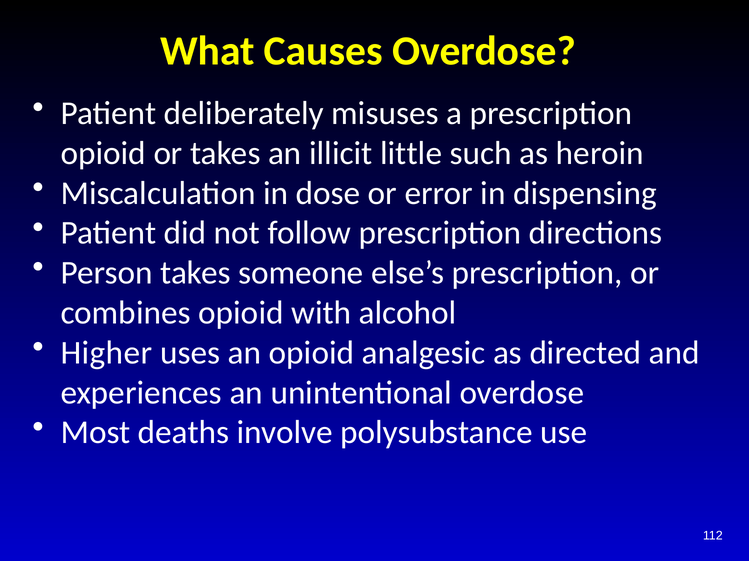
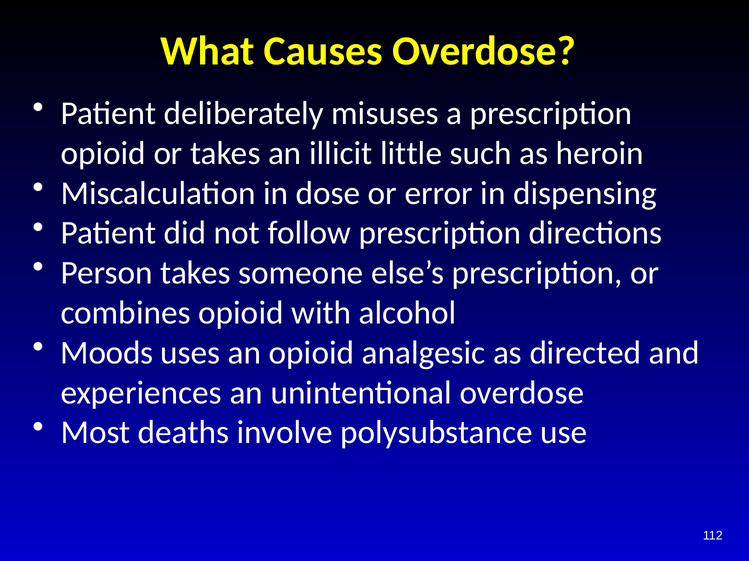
Higher: Higher -> Moods
